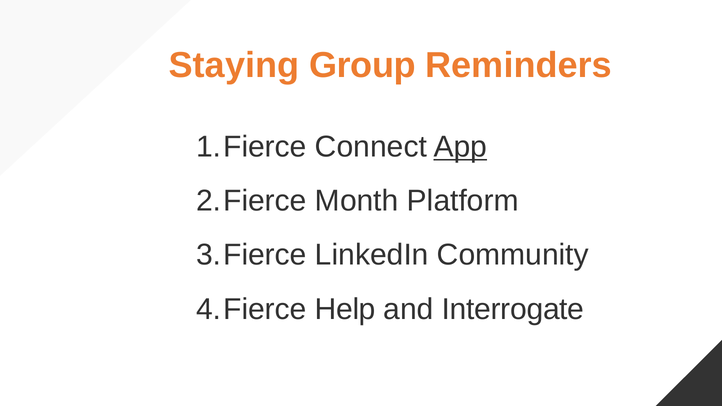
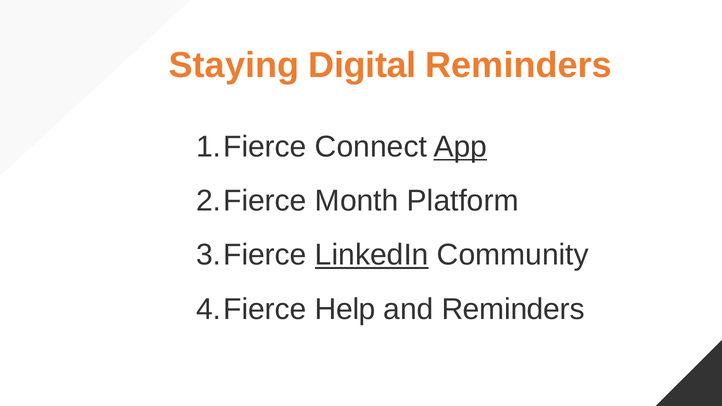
Group: Group -> Digital
LinkedIn underline: none -> present
and Interrogate: Interrogate -> Reminders
